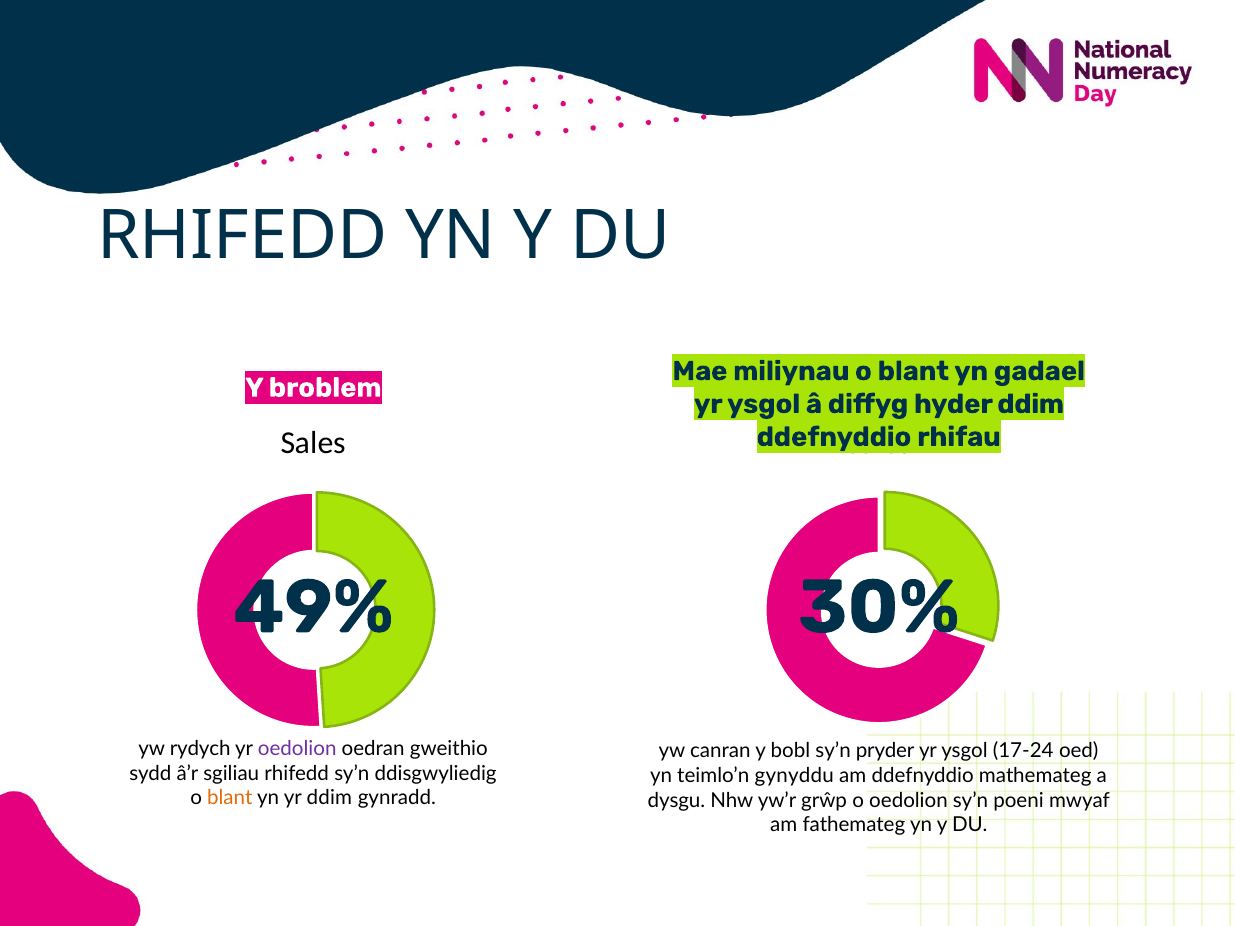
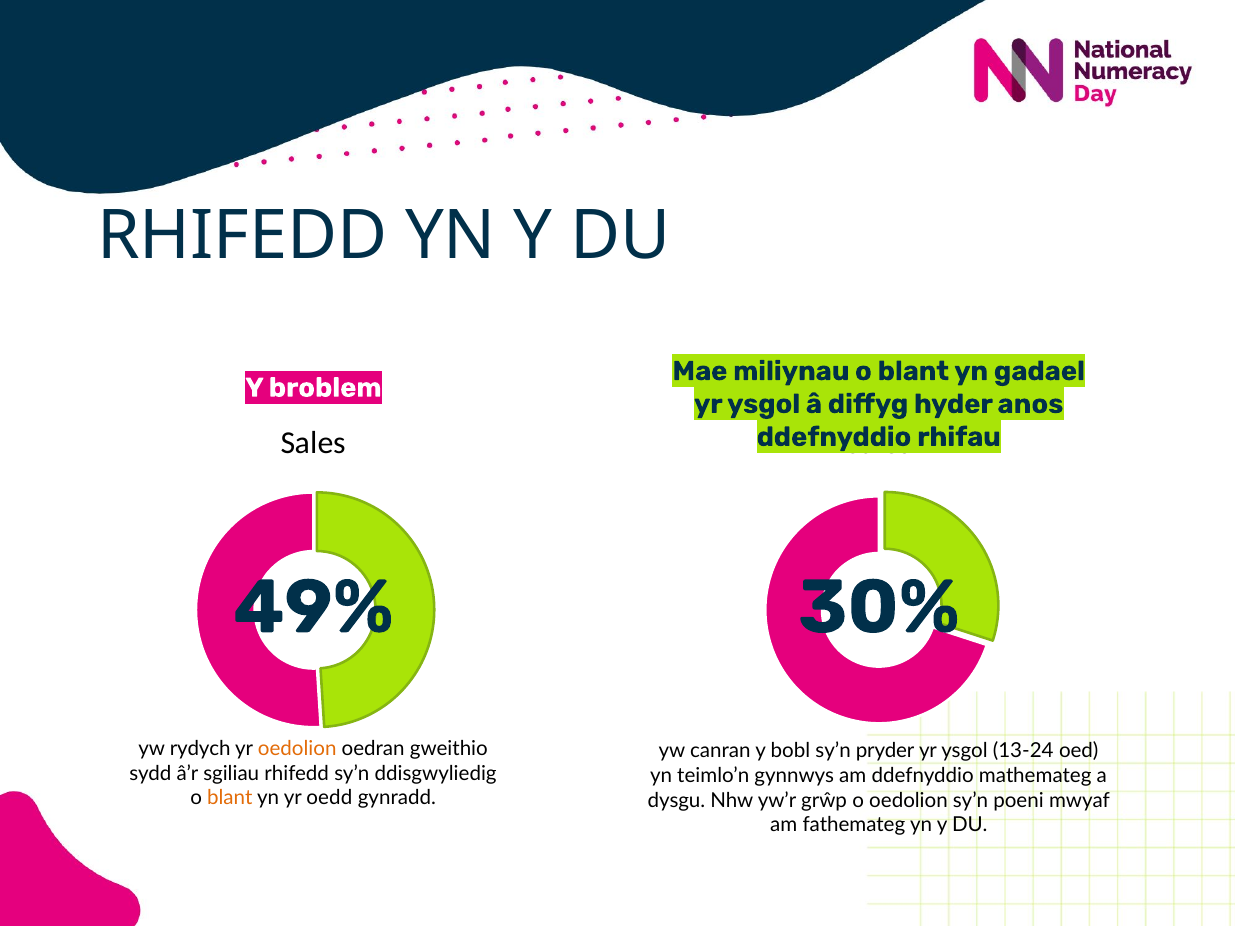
ddim at (1031, 404): ddim -> anos
oedolion at (297, 749) colour: purple -> orange
17-24: 17-24 -> 13-24
gynyddu: gynyddu -> gynnwys
yr ddim: ddim -> oedd
